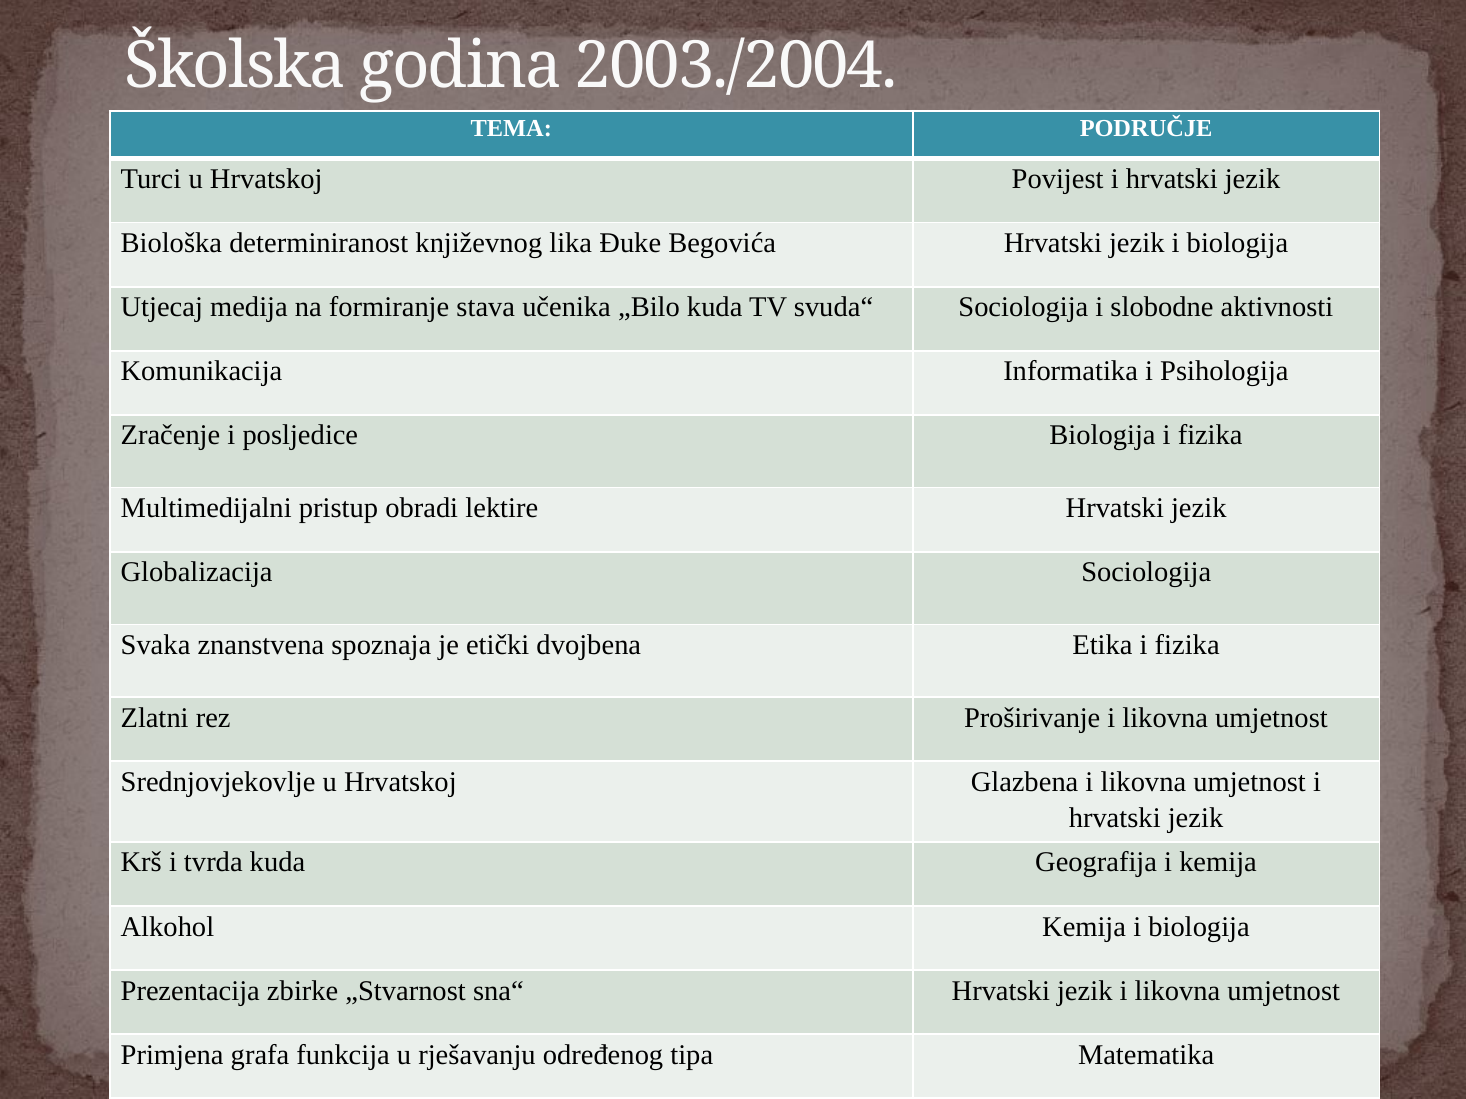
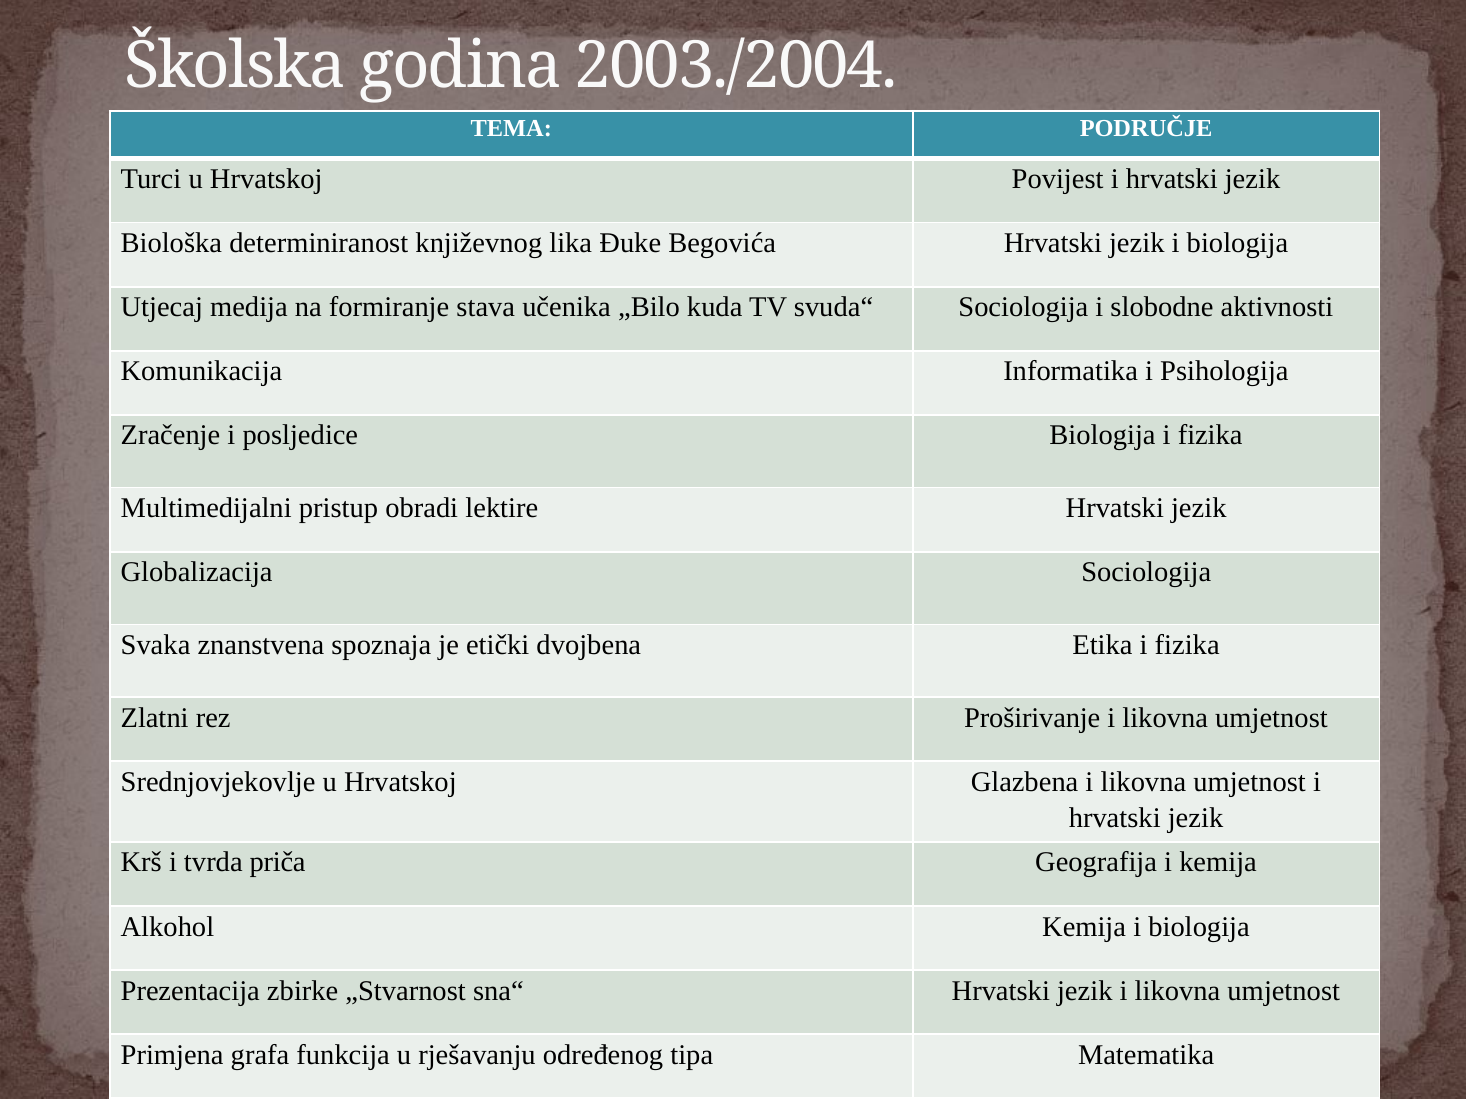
tvrda kuda: kuda -> priča
